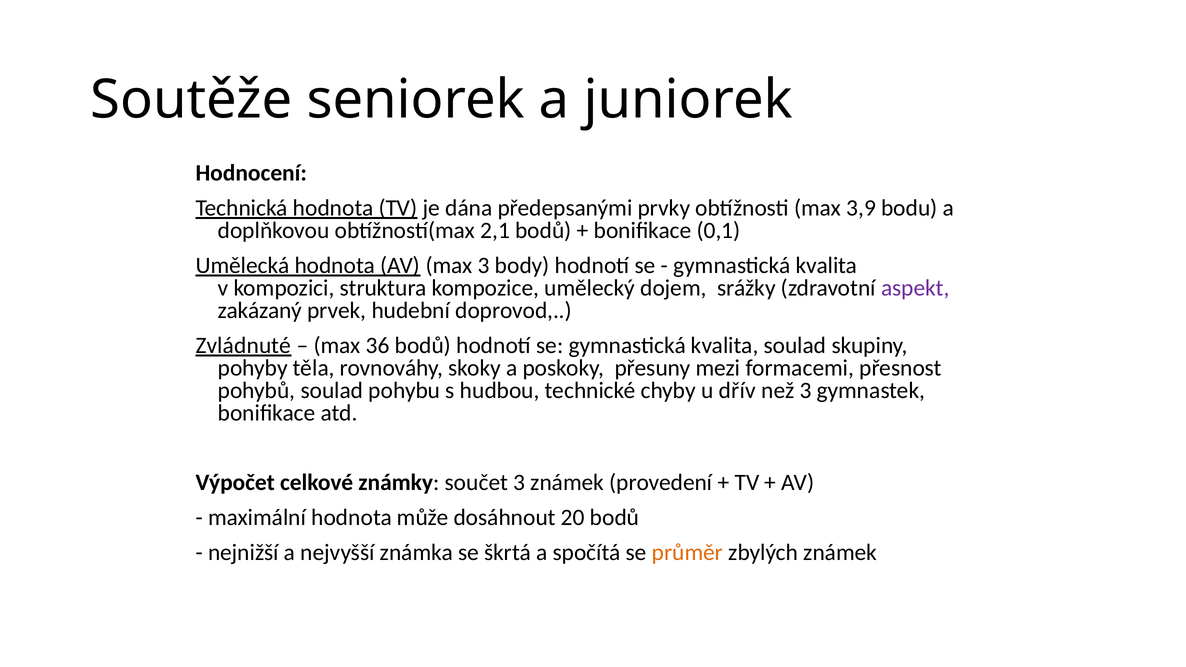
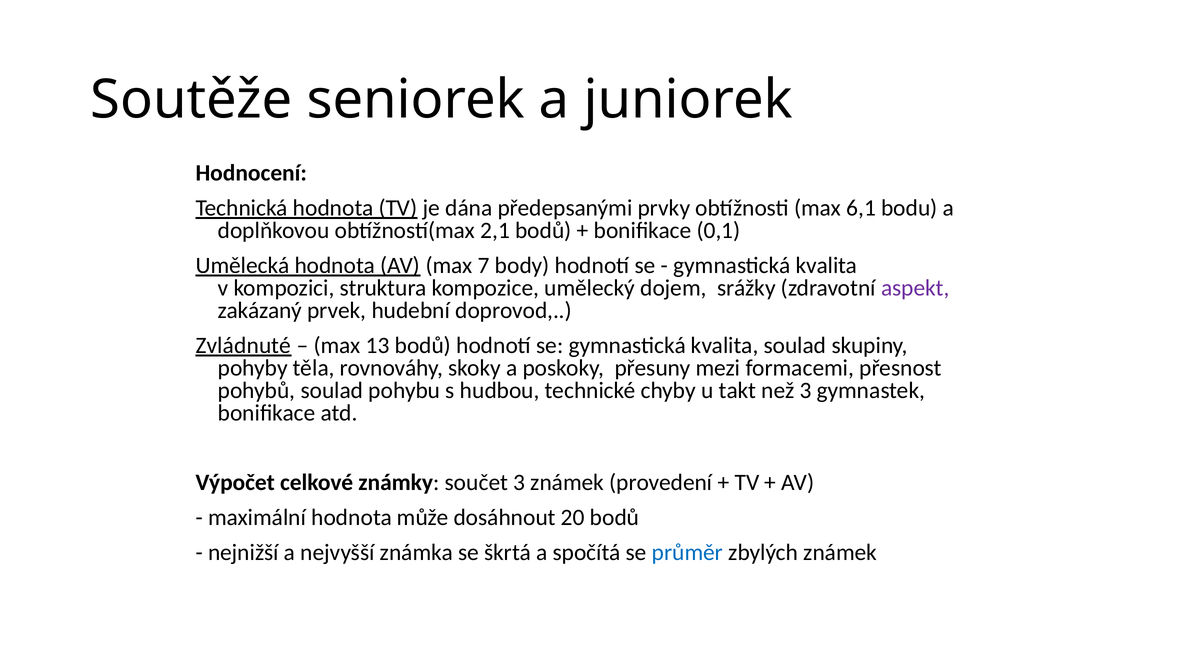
3,9: 3,9 -> 6,1
max 3: 3 -> 7
36: 36 -> 13
dřív: dřív -> takt
průměr colour: orange -> blue
